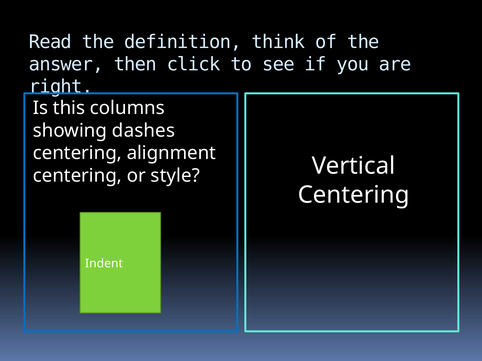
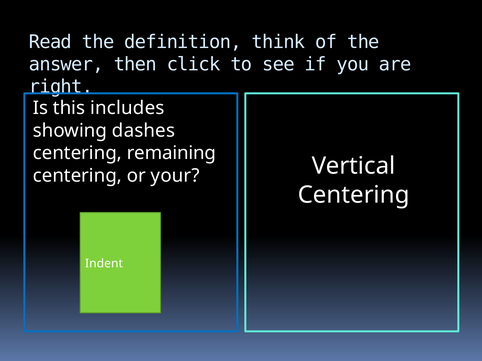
columns: columns -> includes
alignment: alignment -> remaining
style: style -> your
